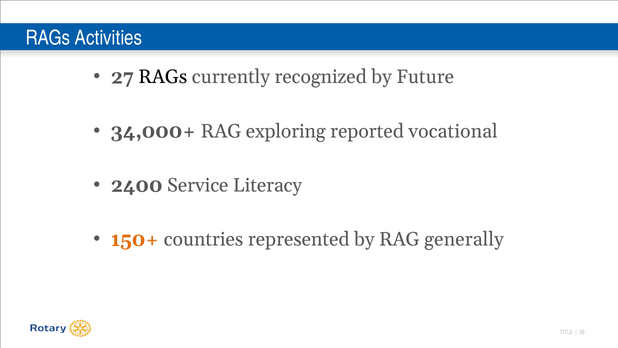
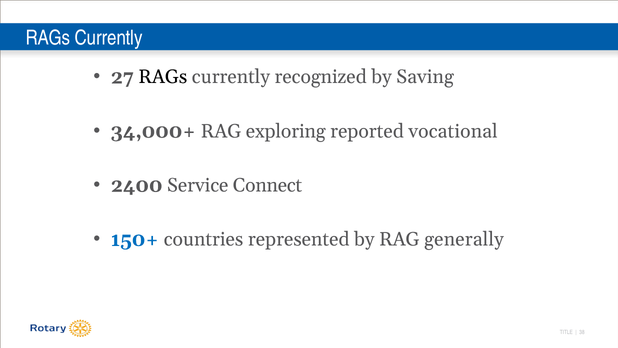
Activities at (109, 38): Activities -> Currently
Future: Future -> Saving
Literacy: Literacy -> Connect
150+ colour: orange -> blue
